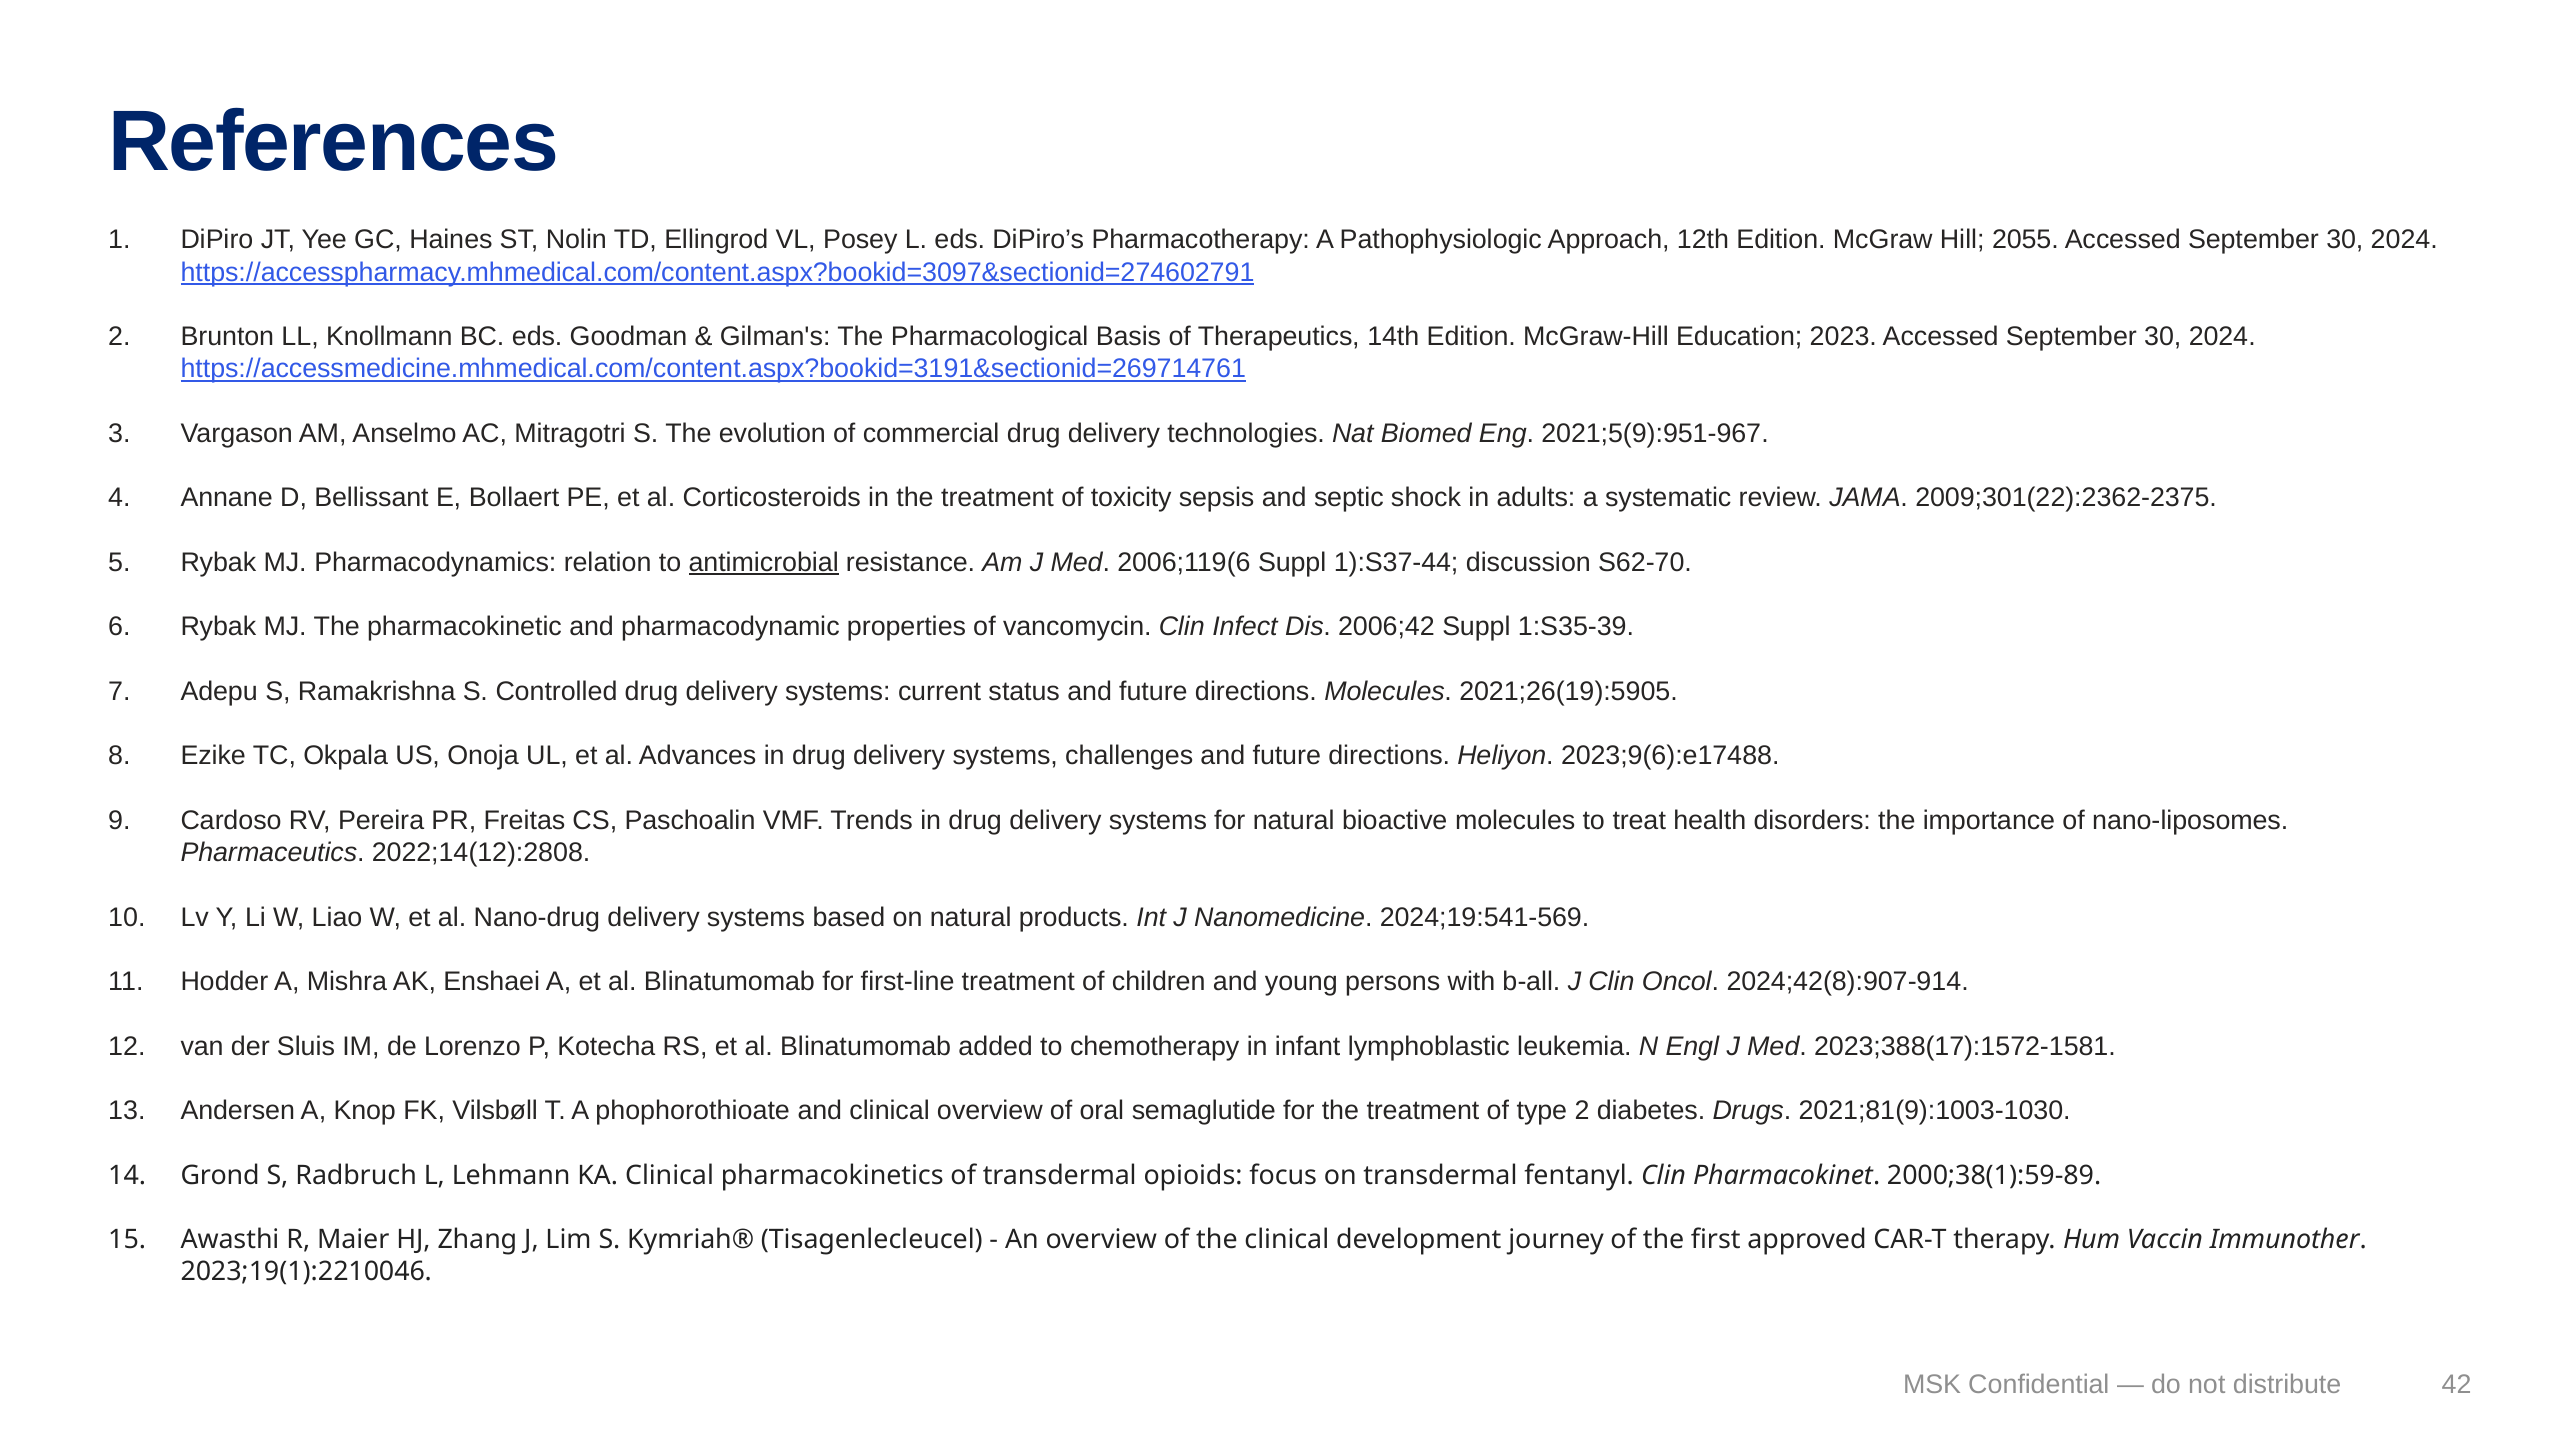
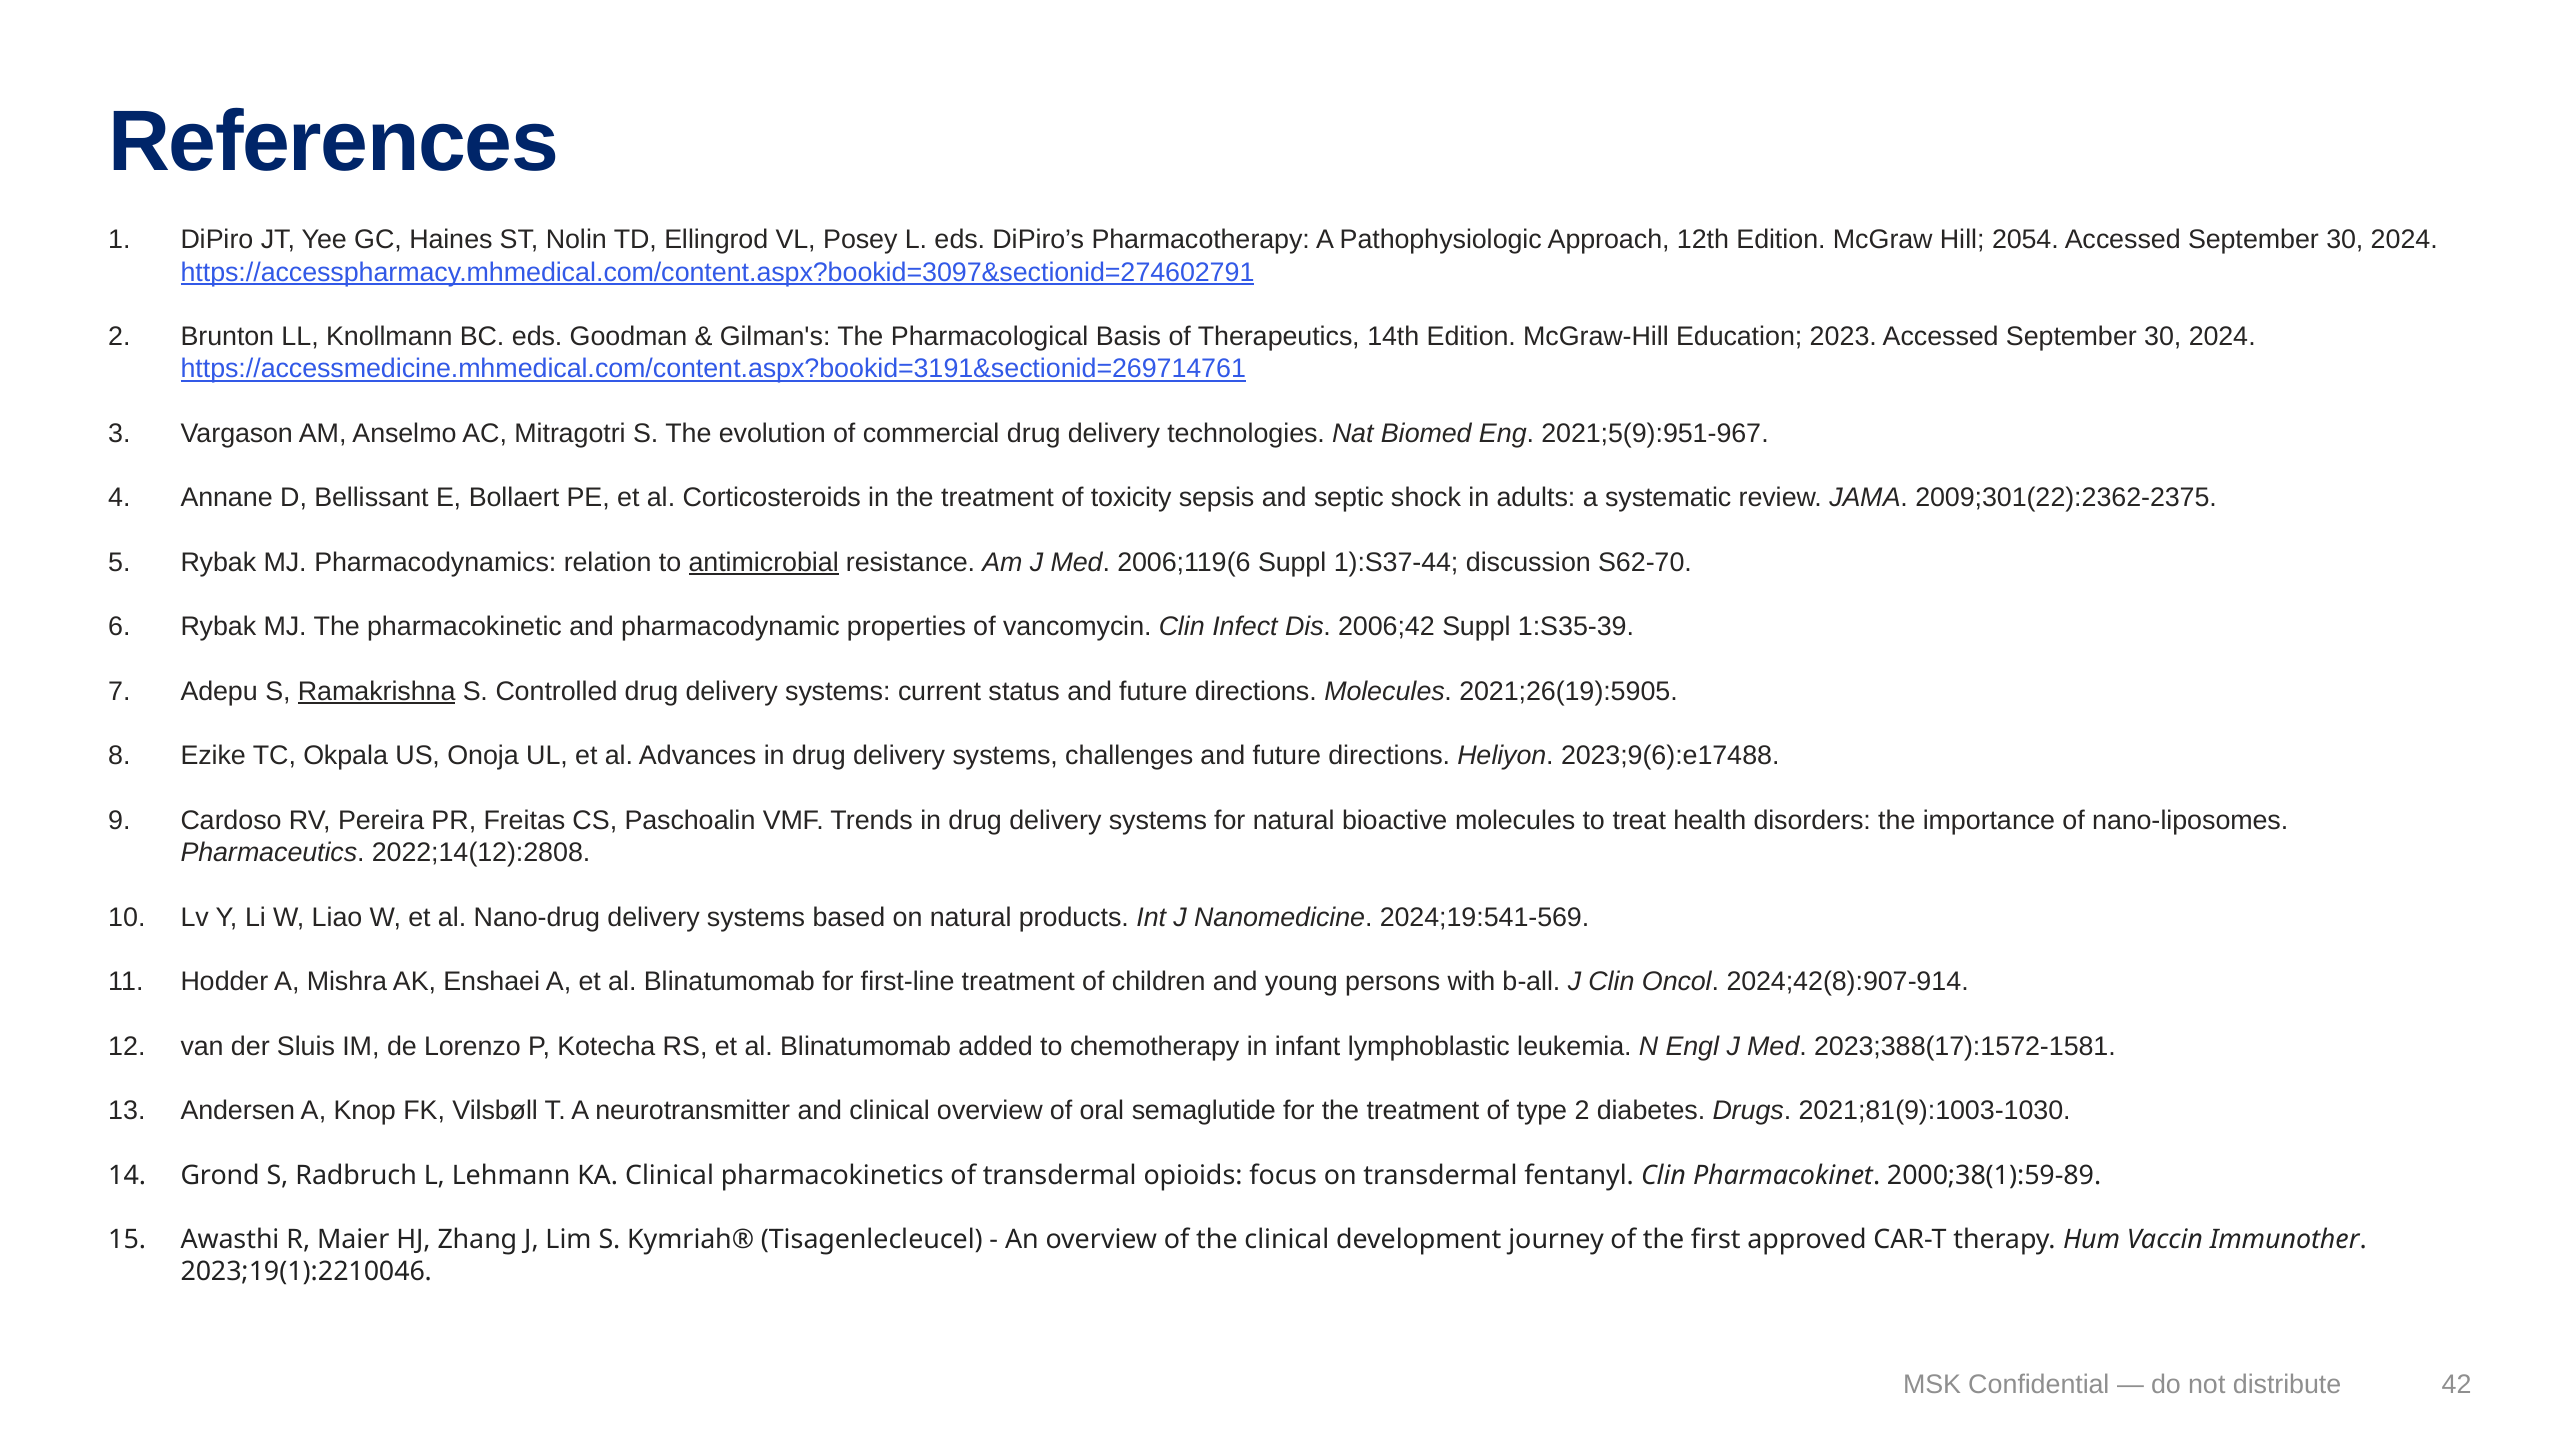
2055: 2055 -> 2054
Ramakrishna underline: none -> present
phophorothioate: phophorothioate -> neurotransmitter
